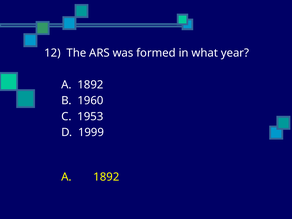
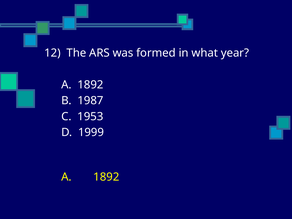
1960: 1960 -> 1987
